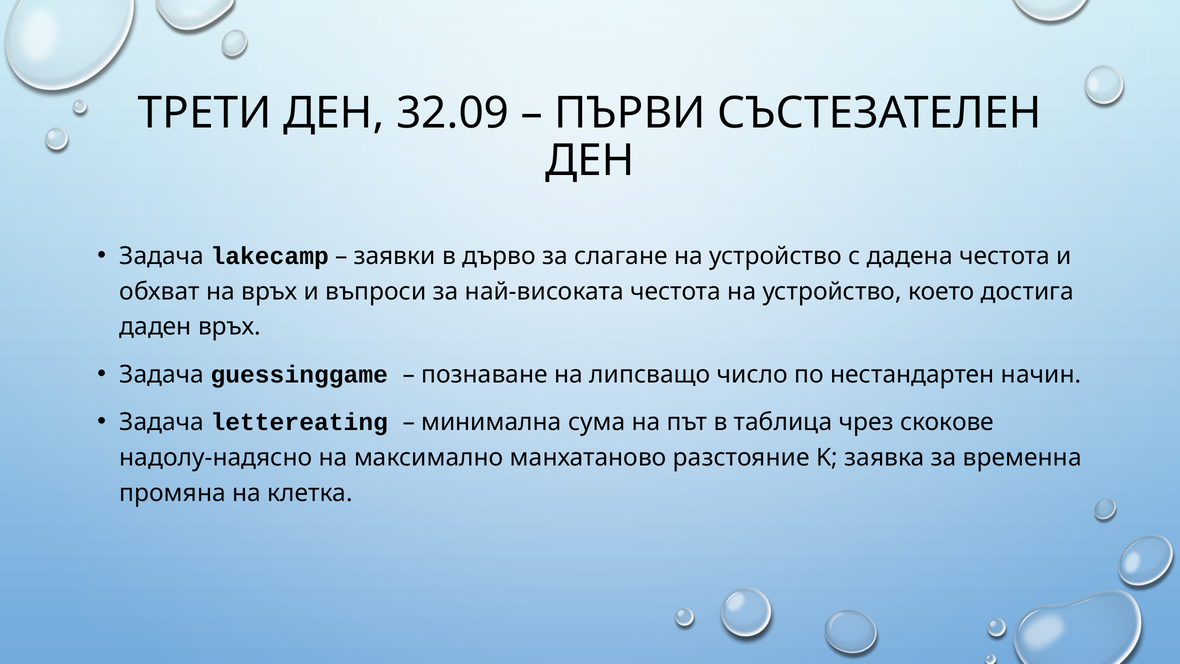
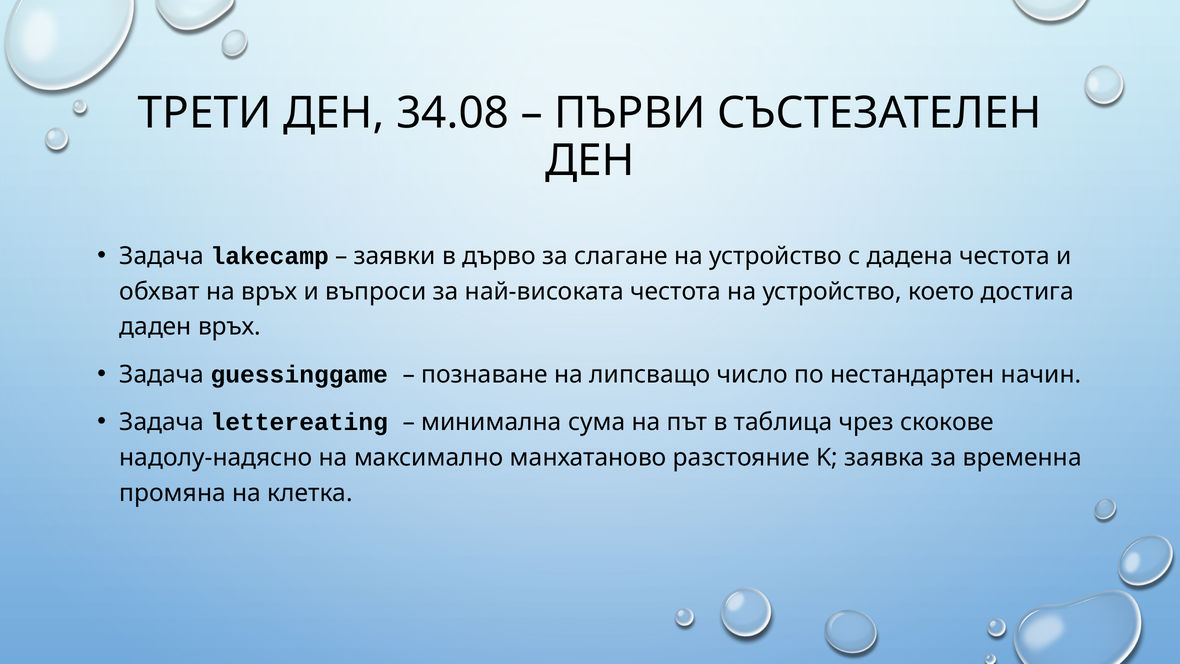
32.09: 32.09 -> 34.08
